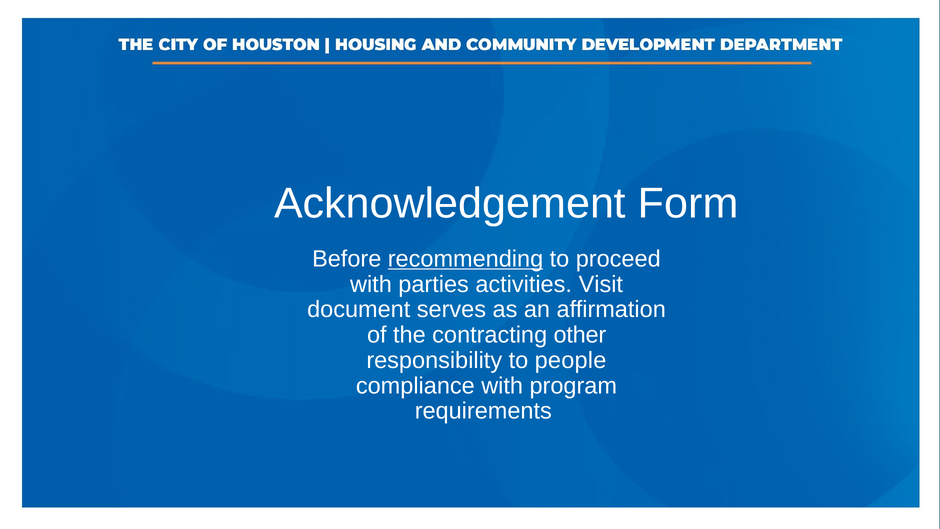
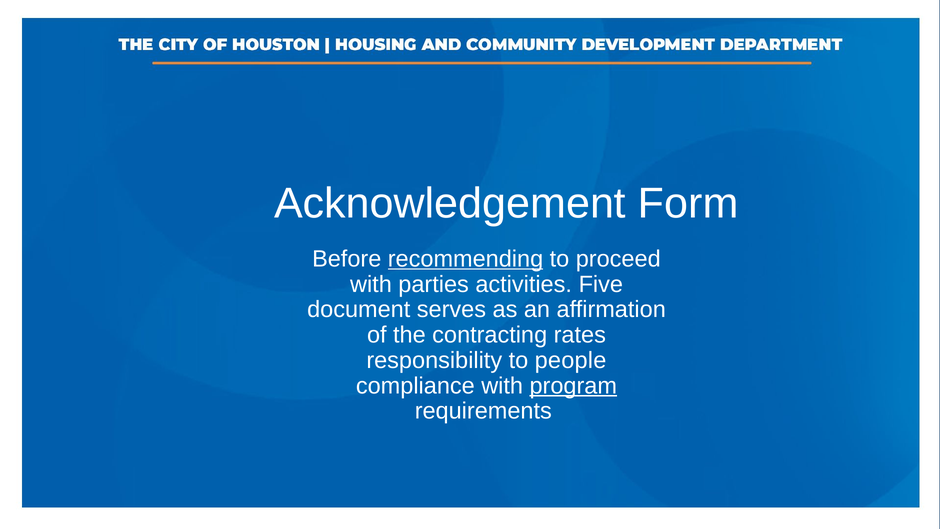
Visit: Visit -> Five
other: other -> rates
program underline: none -> present
